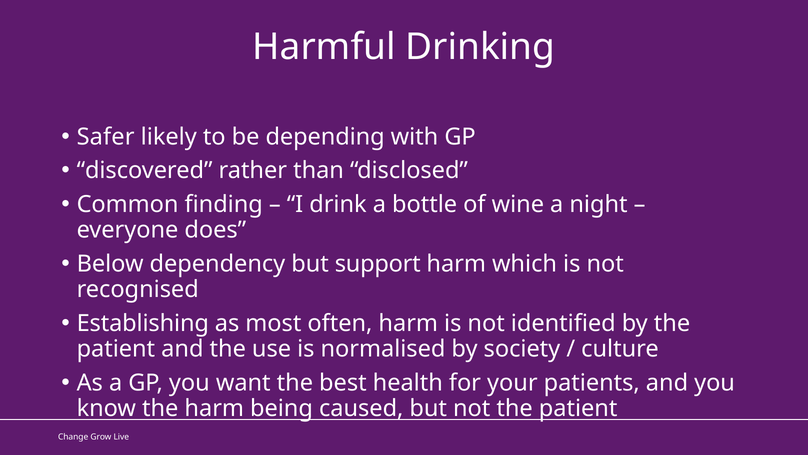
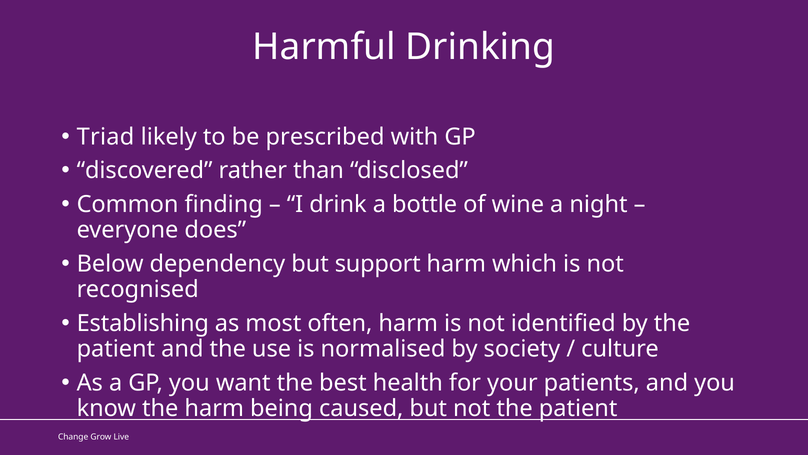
Safer: Safer -> Triad
depending: depending -> prescribed
